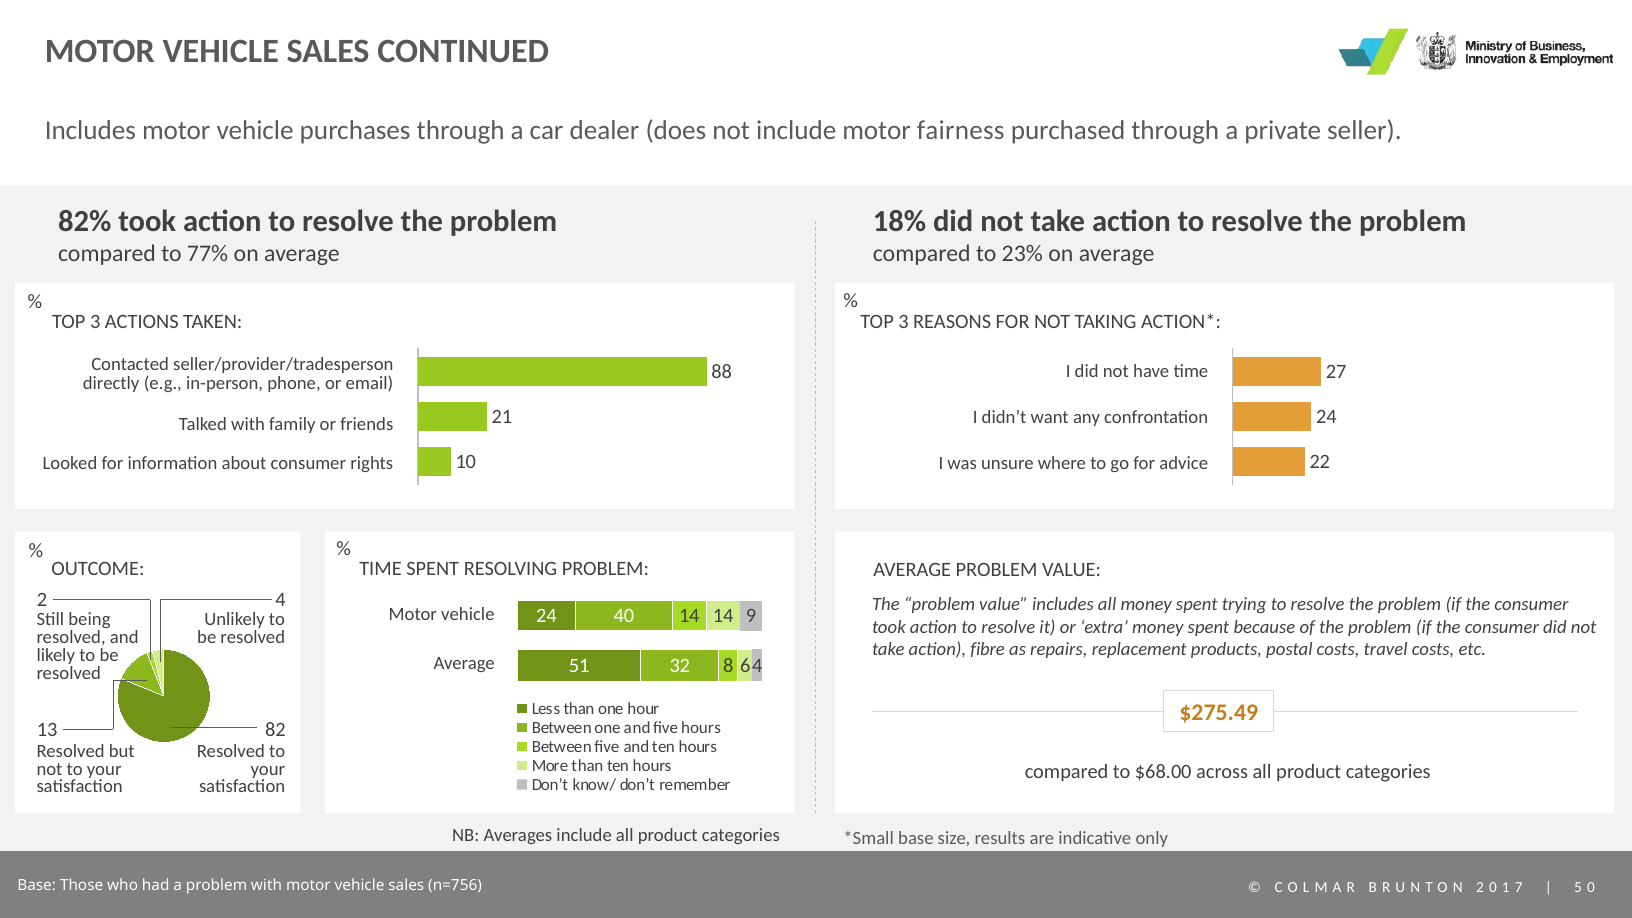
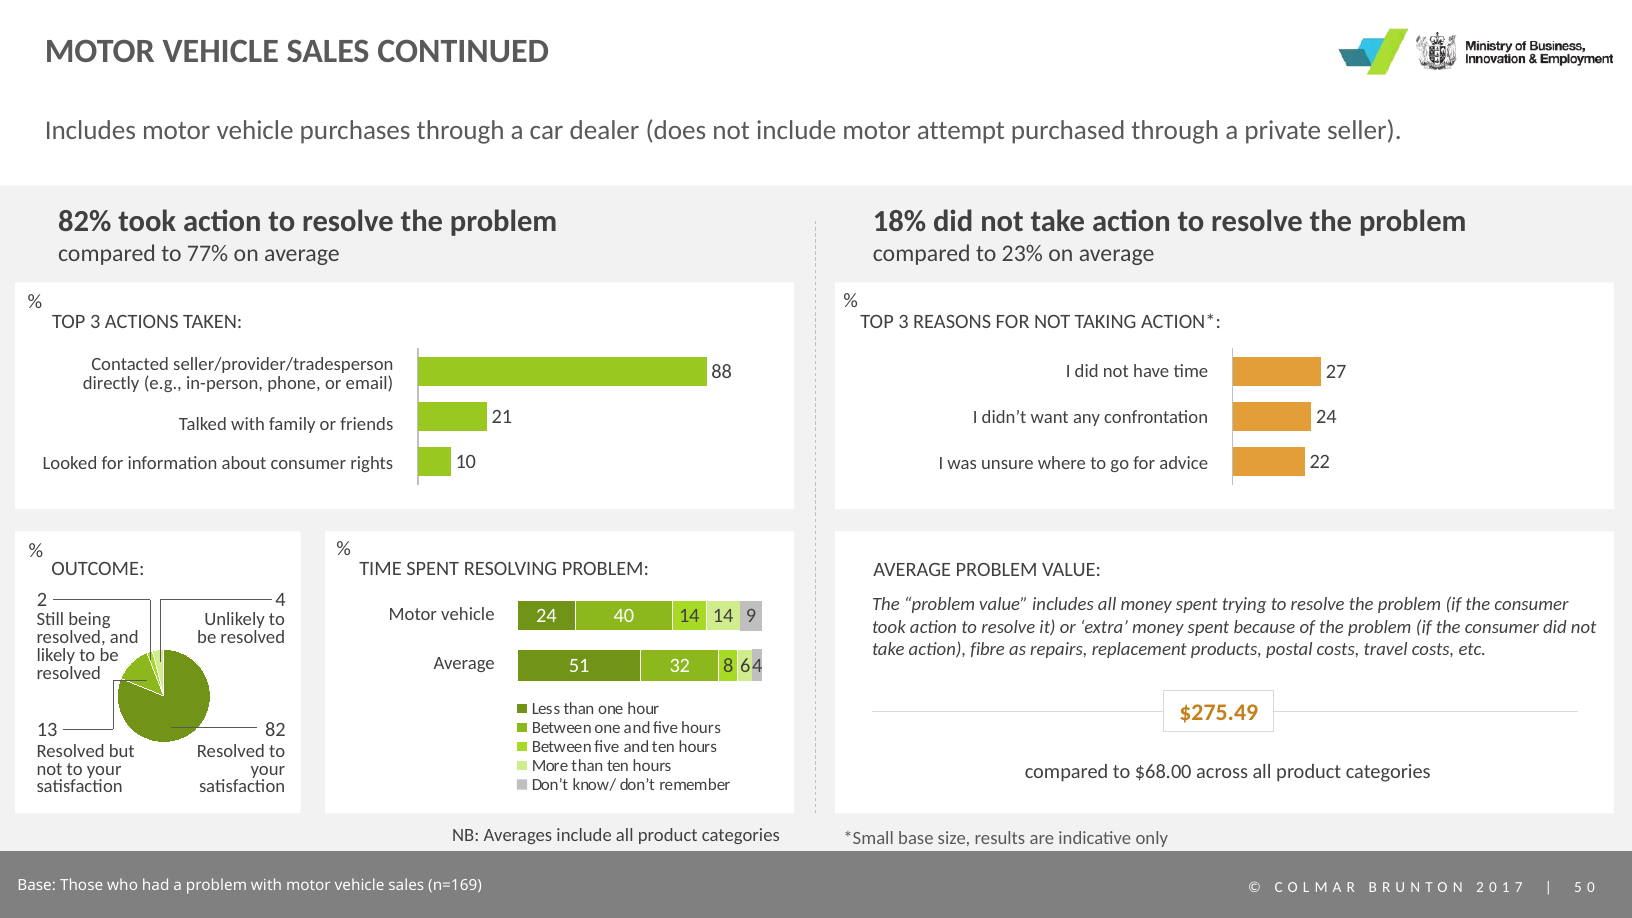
fairness: fairness -> attempt
n=756: n=756 -> n=169
